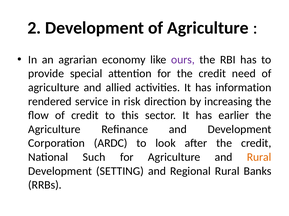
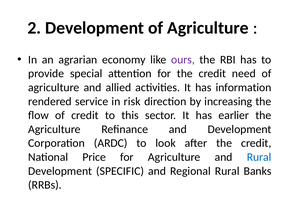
Such: Such -> Price
Rural at (259, 158) colour: orange -> blue
SETTING: SETTING -> SPECIFIC
